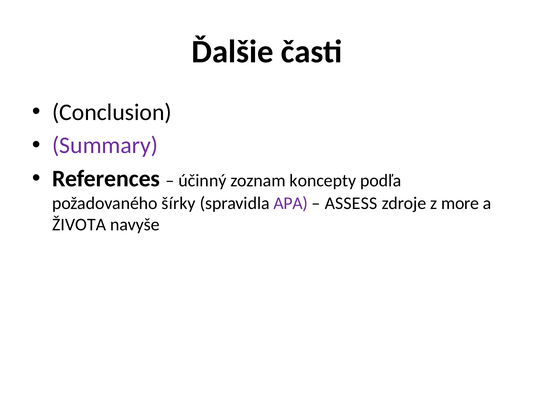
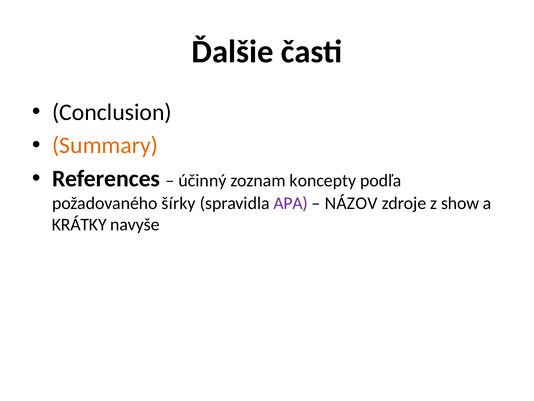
Summary colour: purple -> orange
ASSESS: ASSESS -> NÁZOV
more: more -> show
ŽIVOTA: ŽIVOTA -> KRÁTKY
